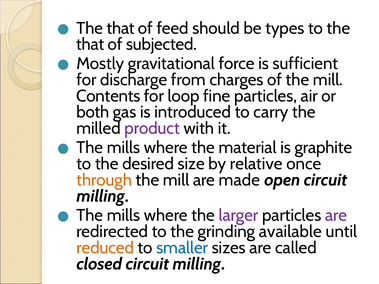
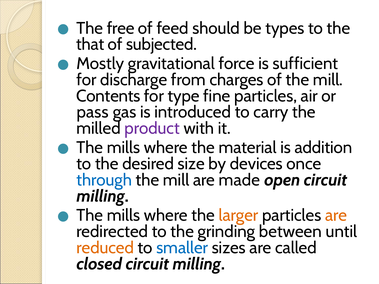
that at (121, 28): that -> free
loop: loop -> type
both: both -> pass
graphite: graphite -> addition
relative: relative -> devices
through colour: orange -> blue
larger colour: purple -> orange
are at (336, 216) colour: purple -> orange
available: available -> between
